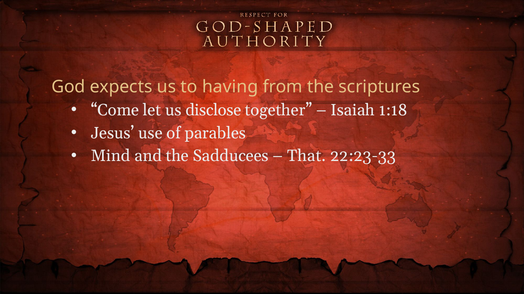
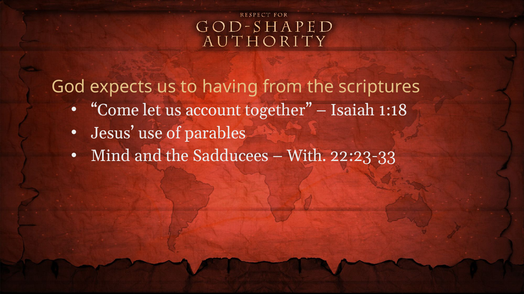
disclose: disclose -> account
That: That -> With
